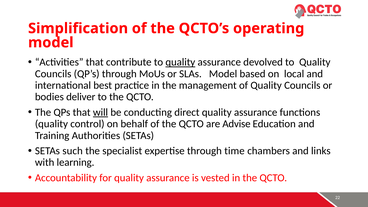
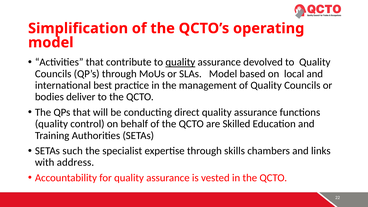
will underline: present -> none
Advise: Advise -> Skilled
time: time -> skills
learning: learning -> address
